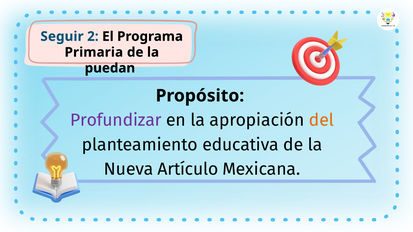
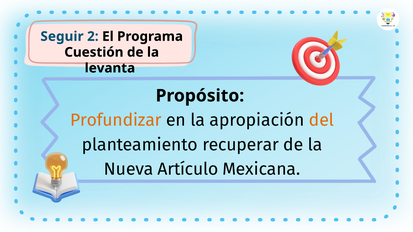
Primaria: Primaria -> Cuestión
puedan: puedan -> levanta
Profundizar colour: purple -> orange
educativa: educativa -> recuperar
